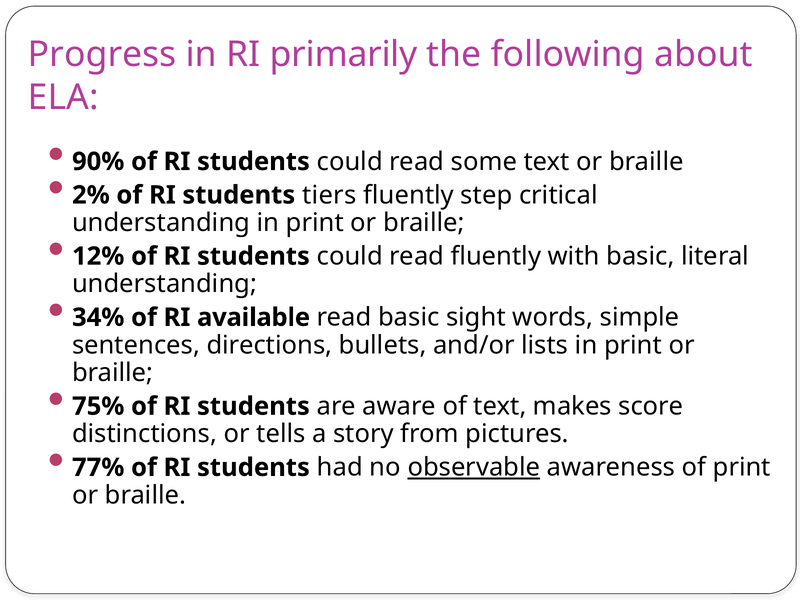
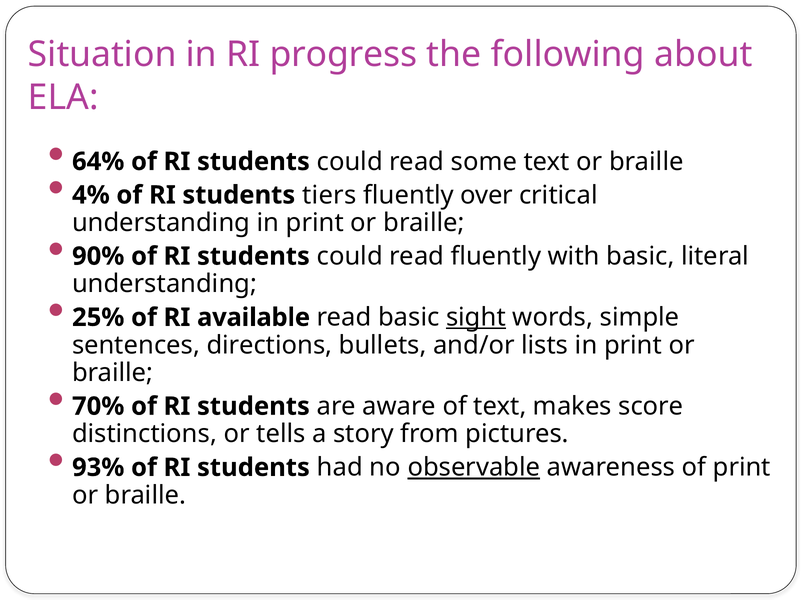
Progress: Progress -> Situation
primarily: primarily -> progress
90%: 90% -> 64%
2%: 2% -> 4%
step: step -> over
12%: 12% -> 90%
34%: 34% -> 25%
sight underline: none -> present
75%: 75% -> 70%
77%: 77% -> 93%
